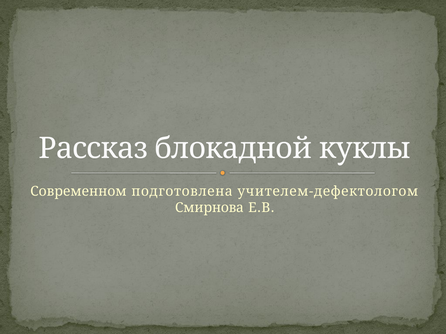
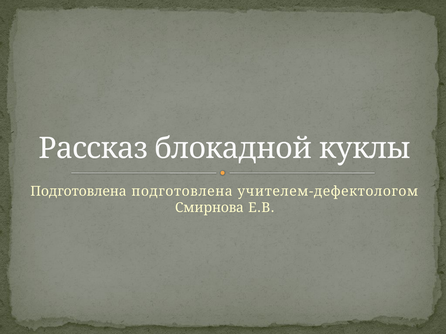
Современном at (78, 192): Современном -> Подготовлена
